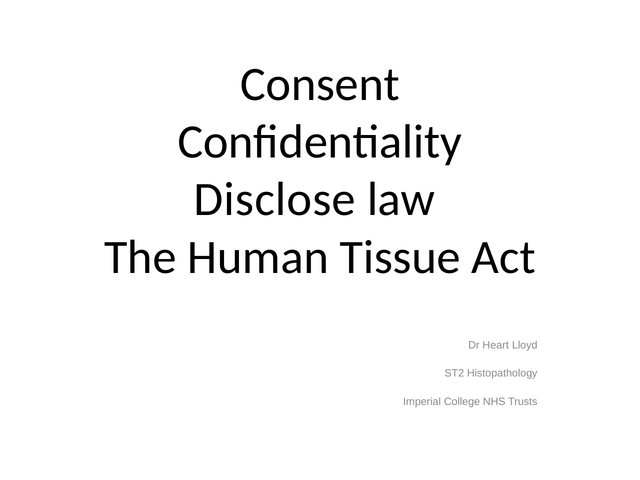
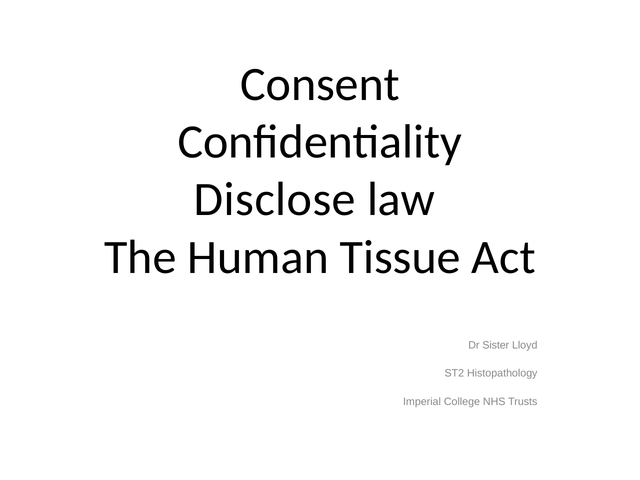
Heart: Heart -> Sister
